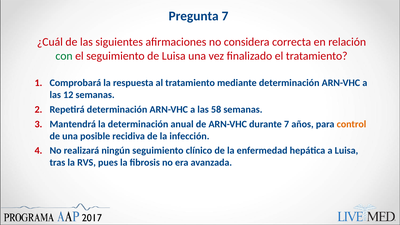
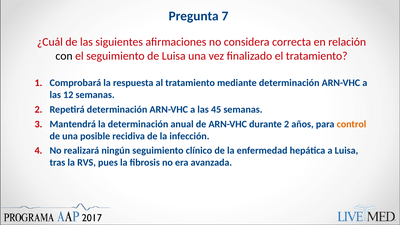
con colour: green -> black
58: 58 -> 45
durante 7: 7 -> 2
